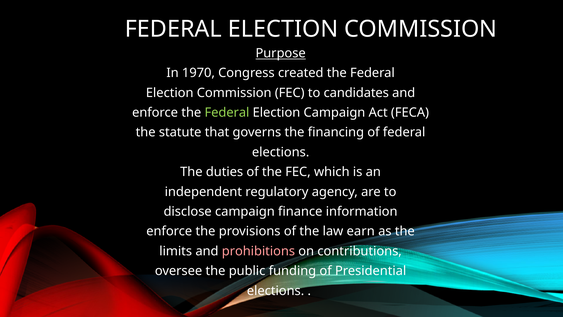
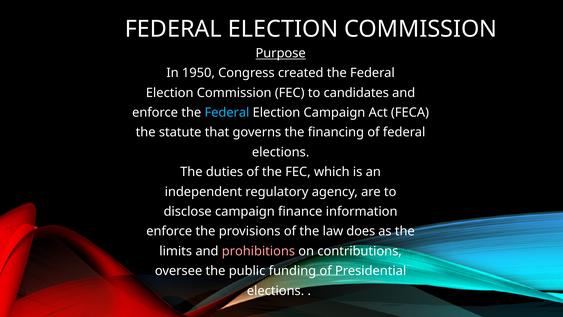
1970: 1970 -> 1950
Federal at (227, 112) colour: light green -> light blue
earn: earn -> does
